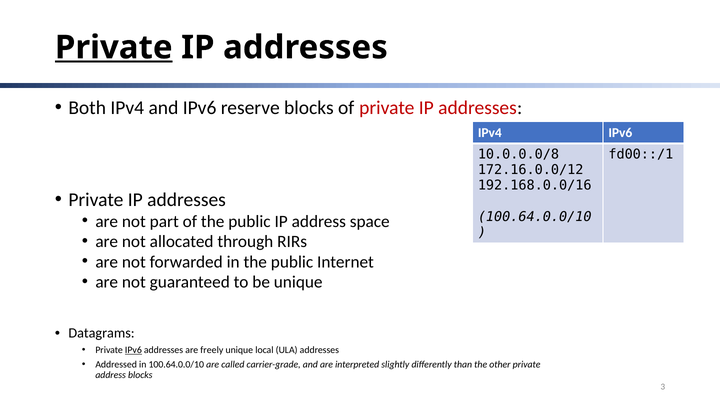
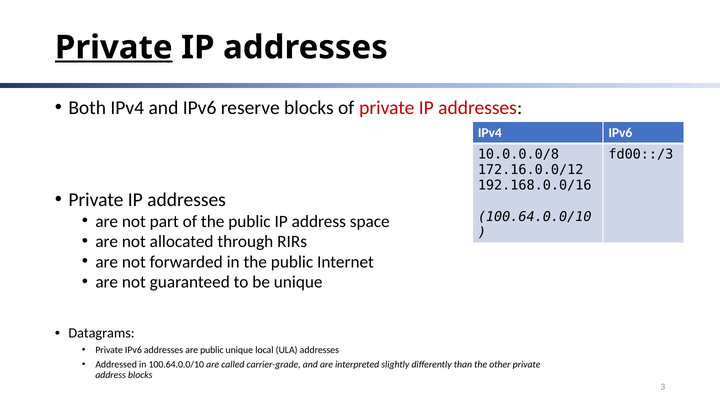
fd00::/1: fd00::/1 -> fd00::/3
IPv6 at (133, 350) underline: present -> none
are freely: freely -> public
